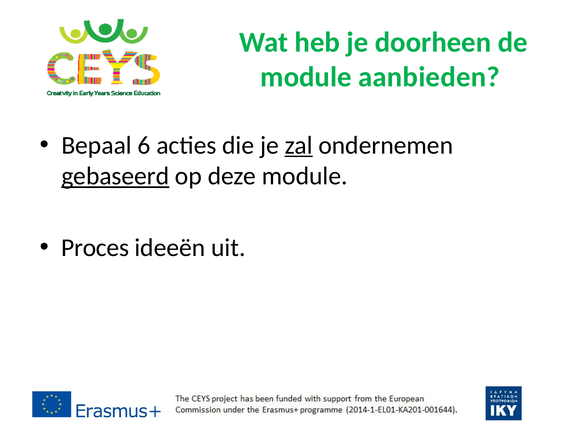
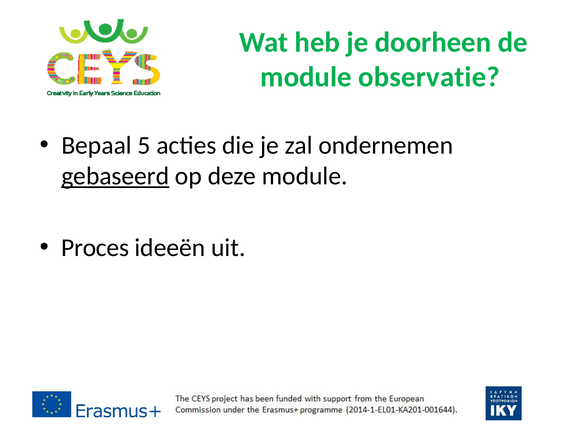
aanbieden: aanbieden -> observatie
6: 6 -> 5
zal underline: present -> none
